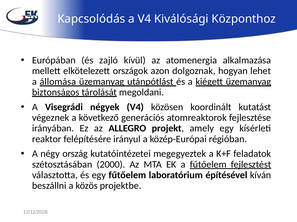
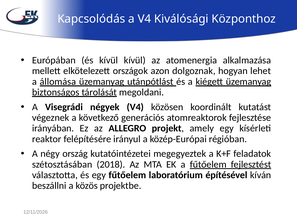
és zajló: zajló -> kívül
2000: 2000 -> 2018
